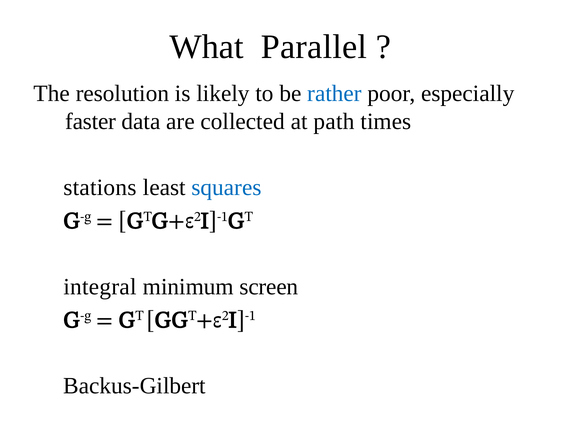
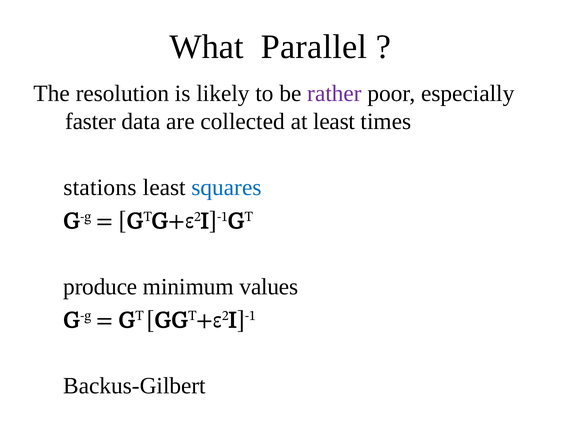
rather colour: blue -> purple
at path: path -> least
integral: integral -> produce
screen: screen -> values
